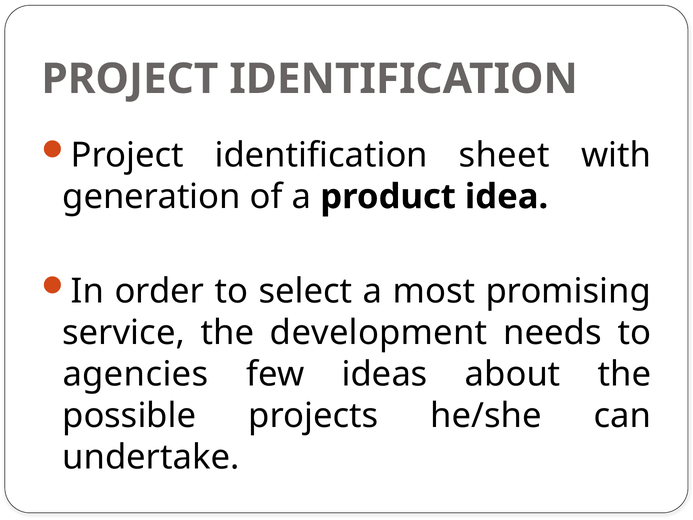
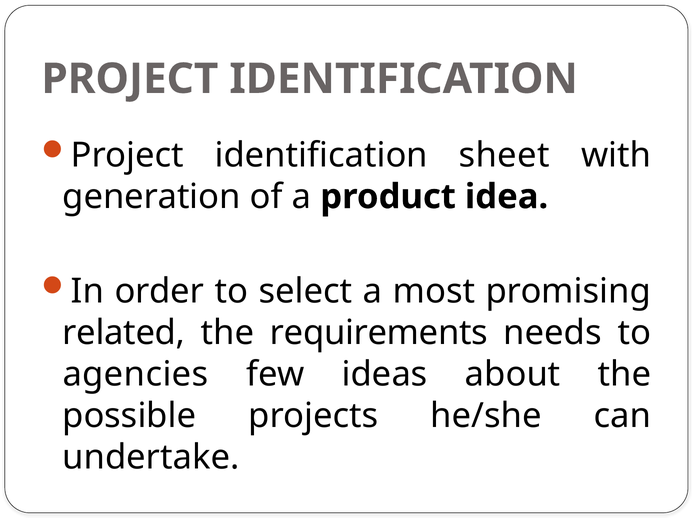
service: service -> related
development: development -> requirements
